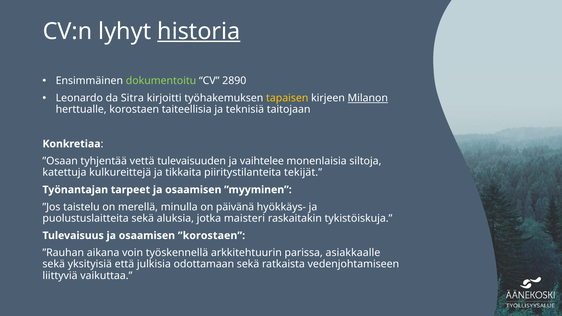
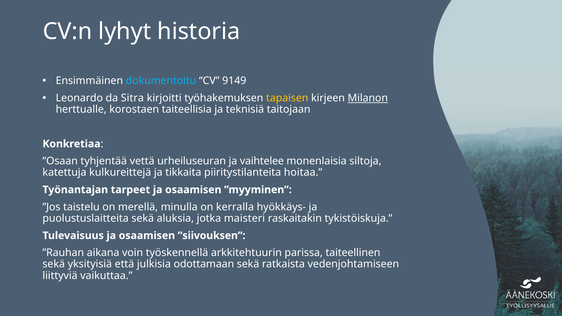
historia underline: present -> none
dokumentoitu colour: light green -> light blue
2890: 2890 -> 9149
tulevaisuuden: tulevaisuuden -> urheiluseuran
tekijät: tekijät -> hoitaa
päivänä: päivänä -> kerralla
”korostaen: ”korostaen -> ”siivouksen
asiakkaalle: asiakkaalle -> taiteellinen
